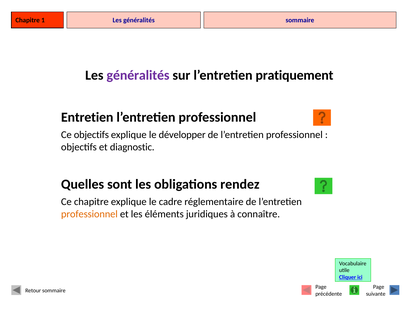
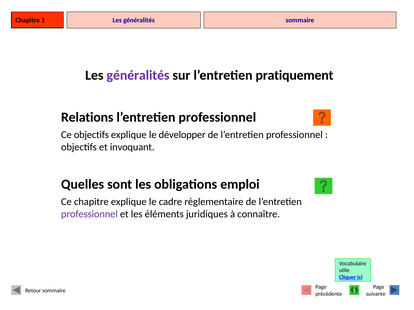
Entretien: Entretien -> Relations
diagnostic: diagnostic -> invoquant
rendez: rendez -> emploi
professionnel at (89, 214) colour: orange -> purple
